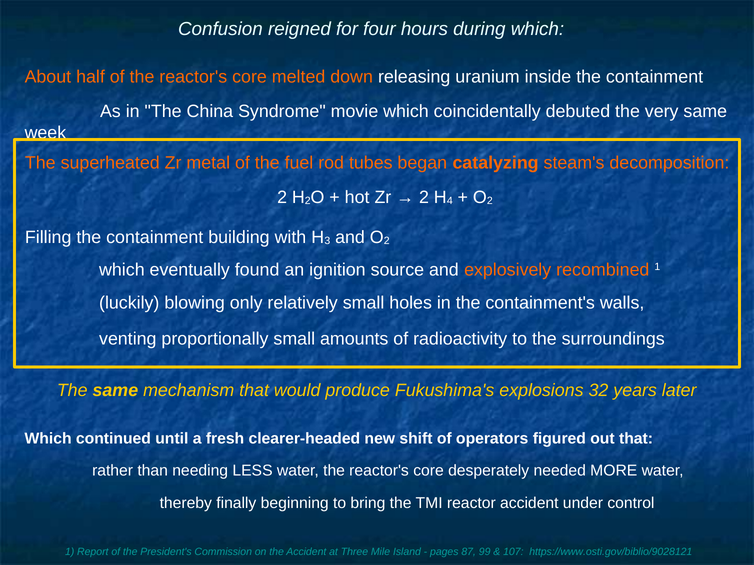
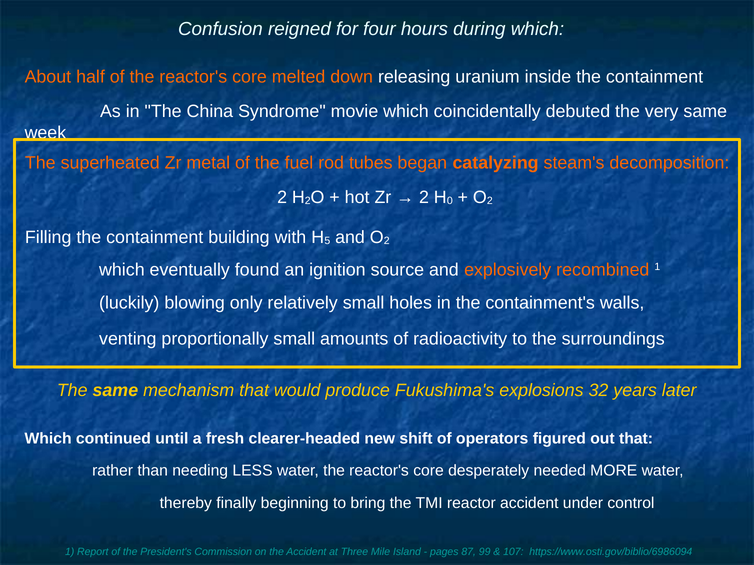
4: 4 -> 0
3: 3 -> 5
https://www.osti.gov/biblio/9028121: https://www.osti.gov/biblio/9028121 -> https://www.osti.gov/biblio/6986094
